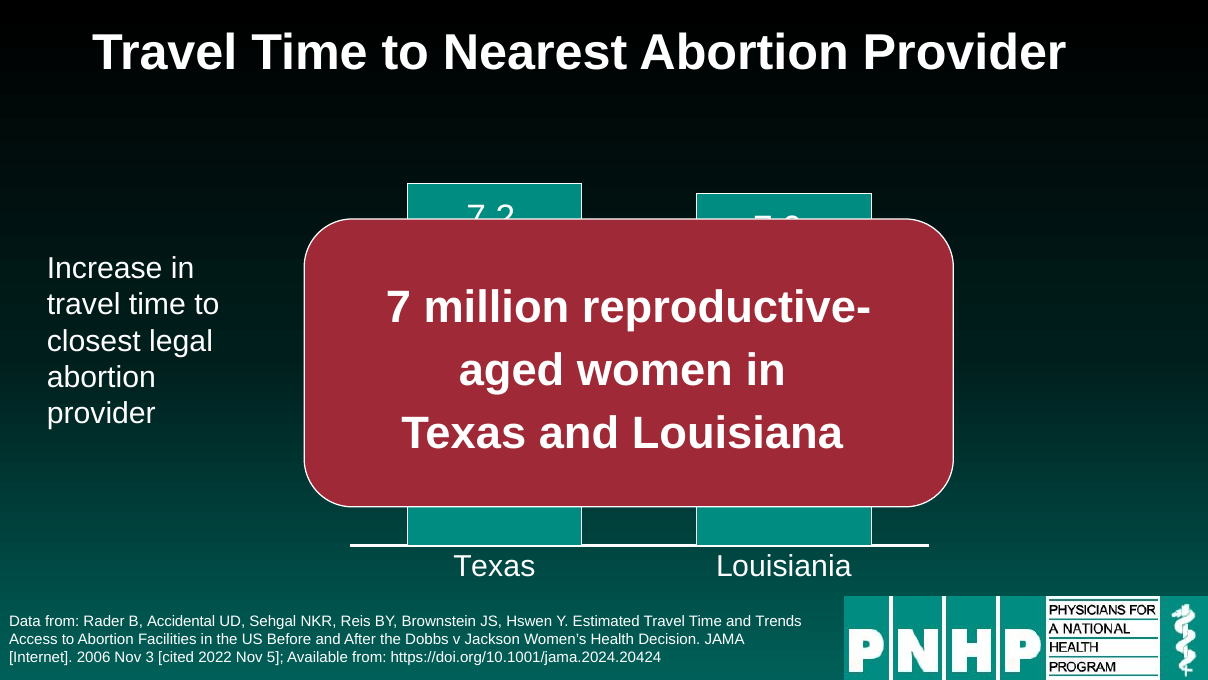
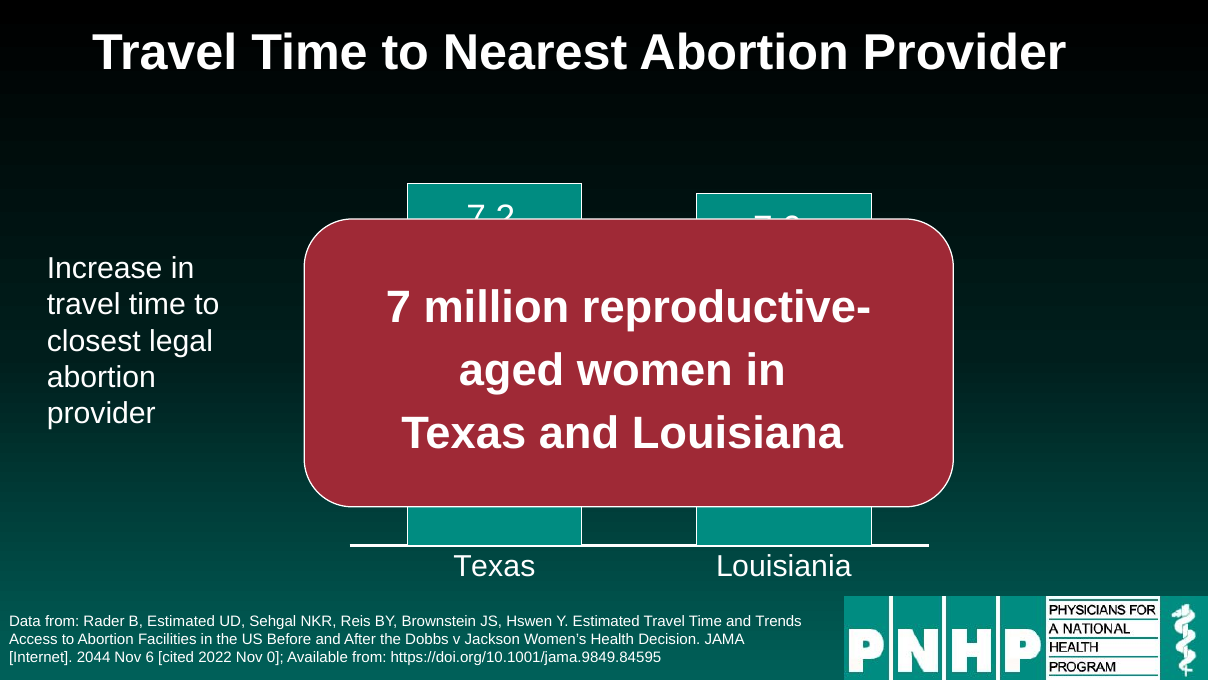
B Accidental: Accidental -> Estimated
2006: 2006 -> 2044
3: 3 -> 6
5: 5 -> 0
https://doi.org/10.1001/jama.2024.20424: https://doi.org/10.1001/jama.2024.20424 -> https://doi.org/10.1001/jama.9849.84595
